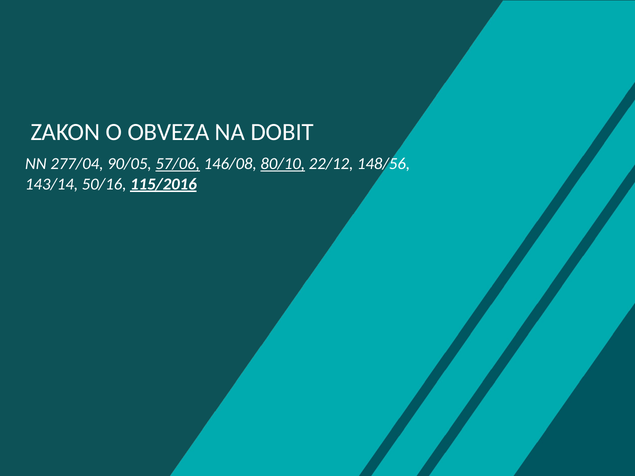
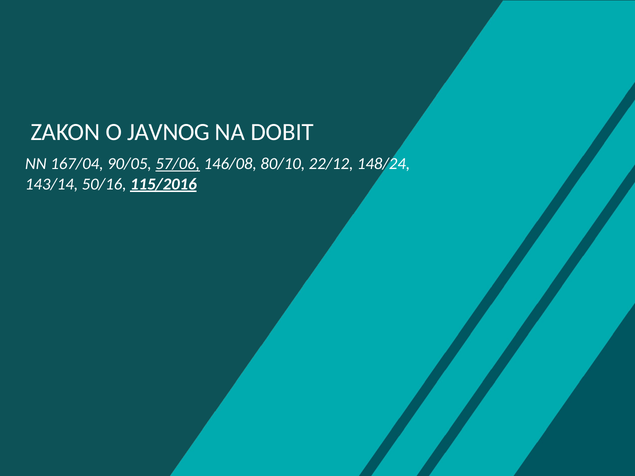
OBVEZA: OBVEZA -> JAVNOG
277/04: 277/04 -> 167/04
80/10 underline: present -> none
148/56: 148/56 -> 148/24
